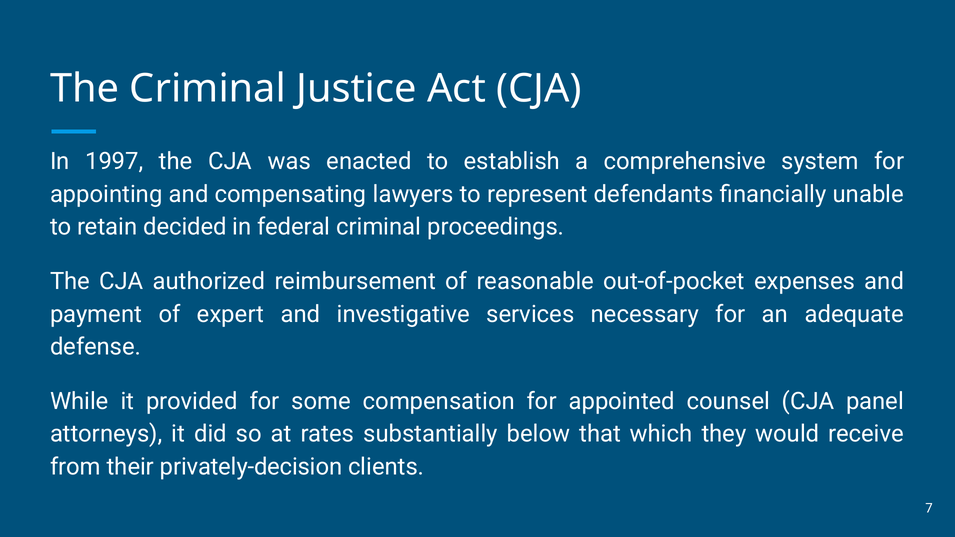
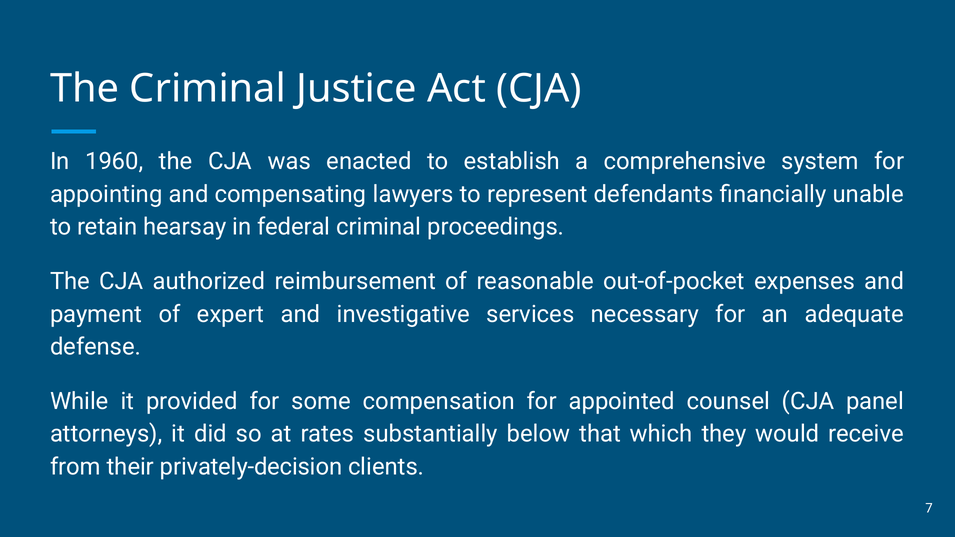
1997: 1997 -> 1960
decided: decided -> hearsay
